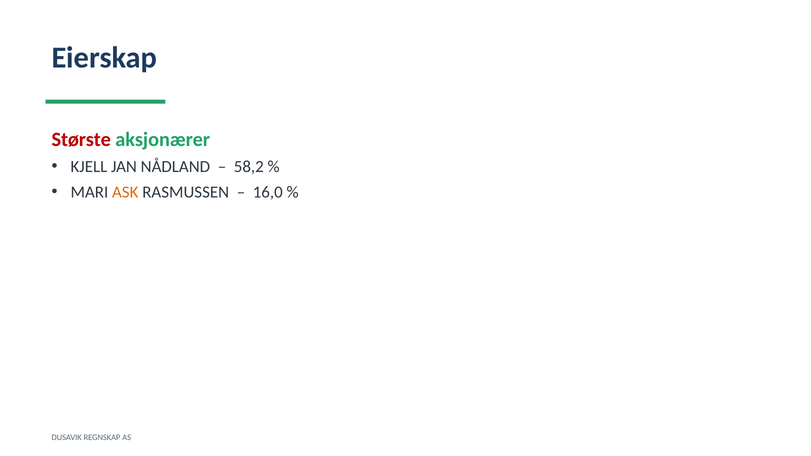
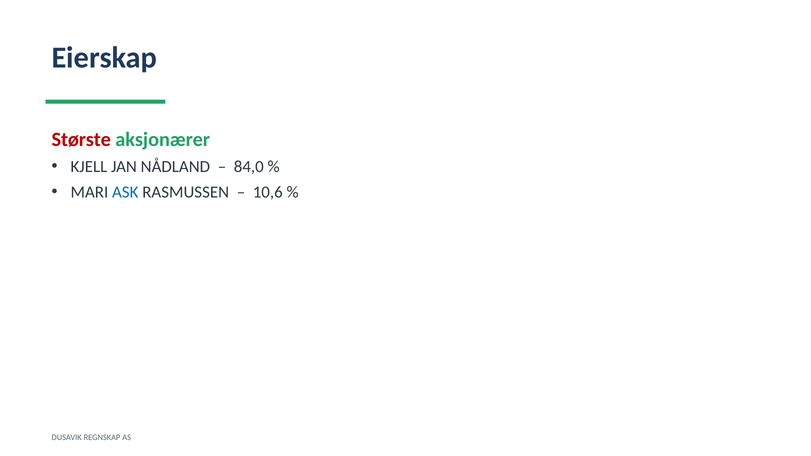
58,2: 58,2 -> 84,0
ASK colour: orange -> blue
16,0: 16,0 -> 10,6
